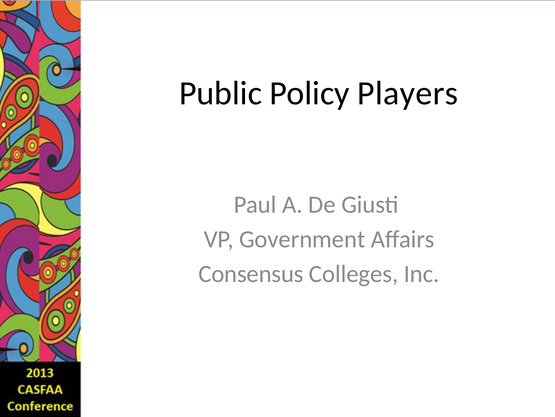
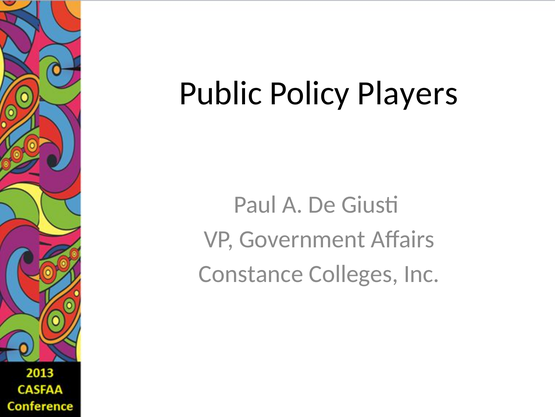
Consensus: Consensus -> Constance
